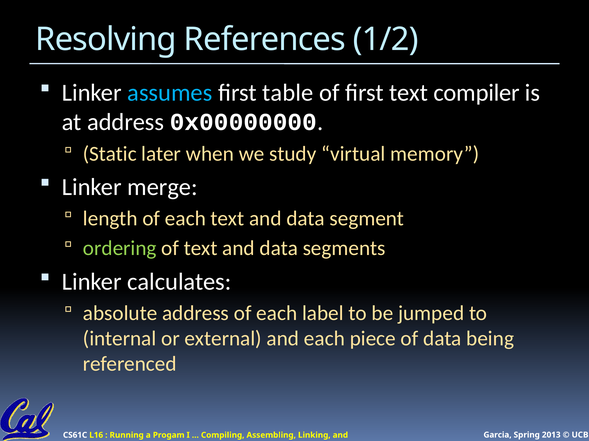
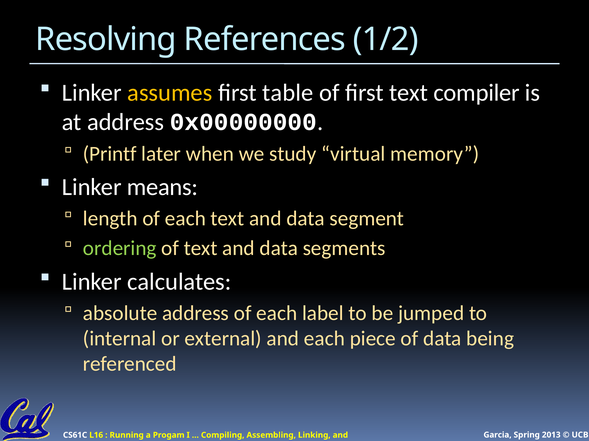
assumes colour: light blue -> yellow
Static: Static -> Printf
merge: merge -> means
